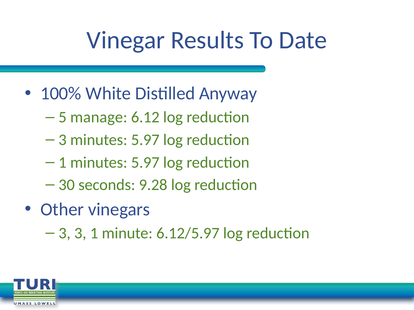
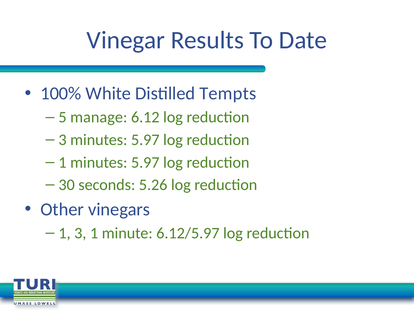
Anyway: Anyway -> Tempts
9.28: 9.28 -> 5.26
3 at (65, 234): 3 -> 1
